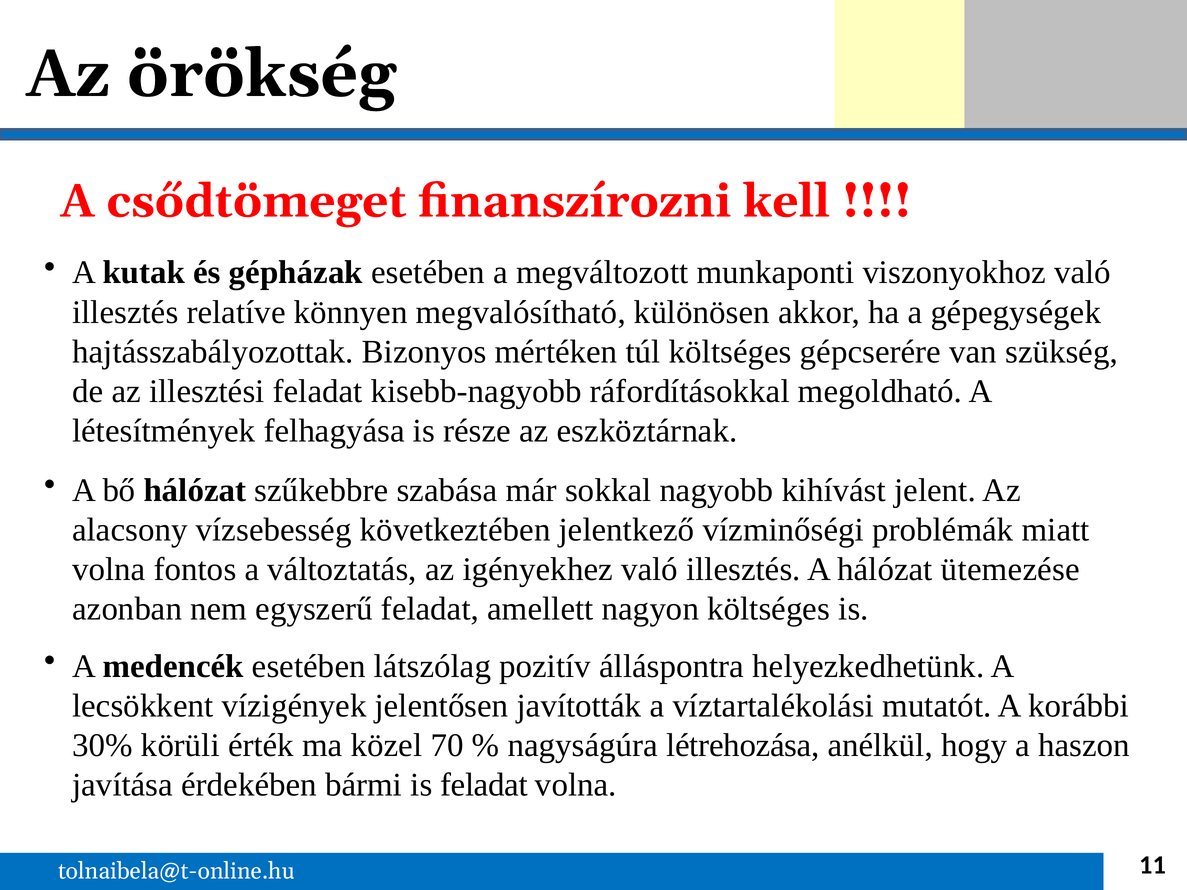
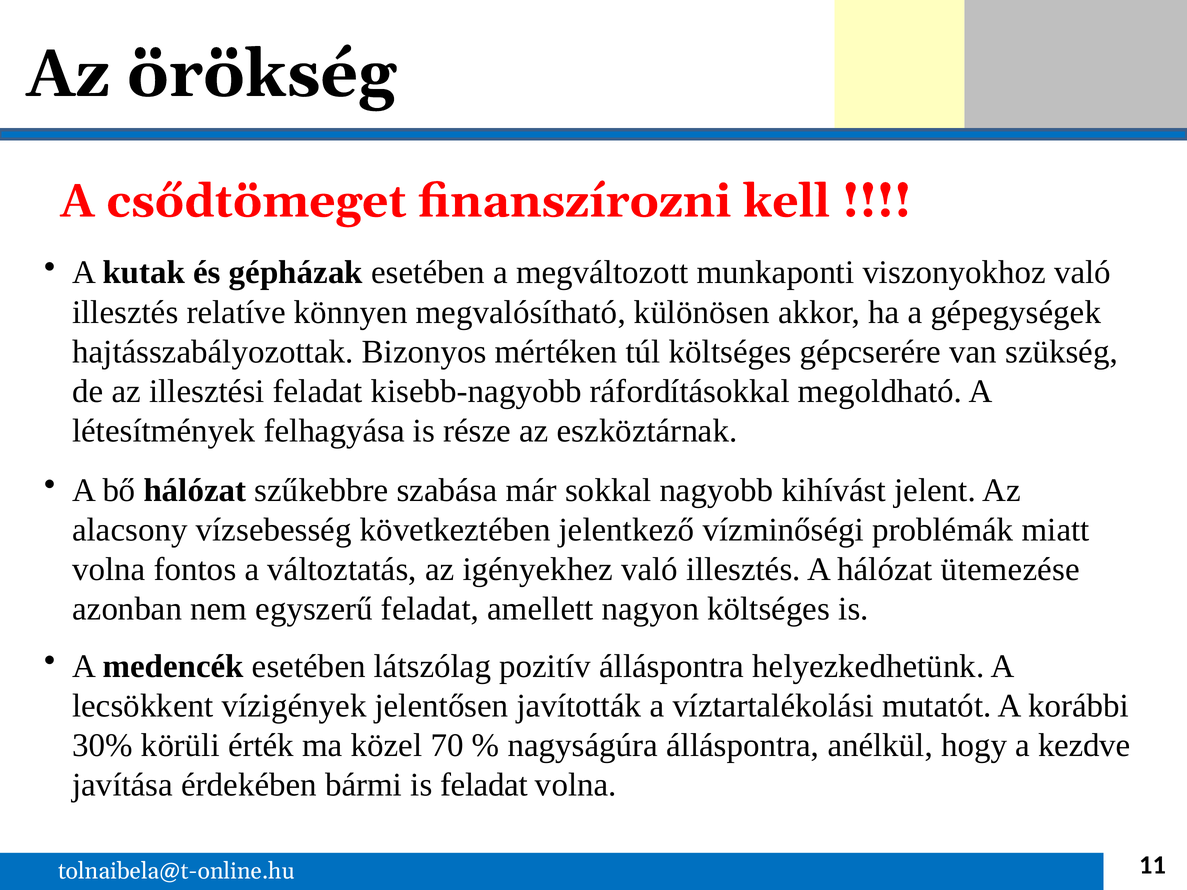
nagyságúra létrehozása: létrehozása -> álláspontra
haszon: haszon -> kezdve
